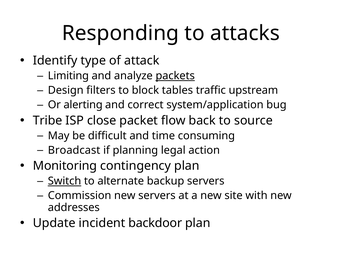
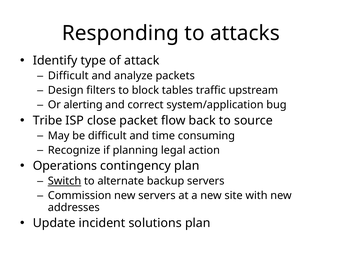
Limiting at (68, 76): Limiting -> Difficult
packets underline: present -> none
Broadcast: Broadcast -> Recognize
Monitoring: Monitoring -> Operations
backdoor: backdoor -> solutions
